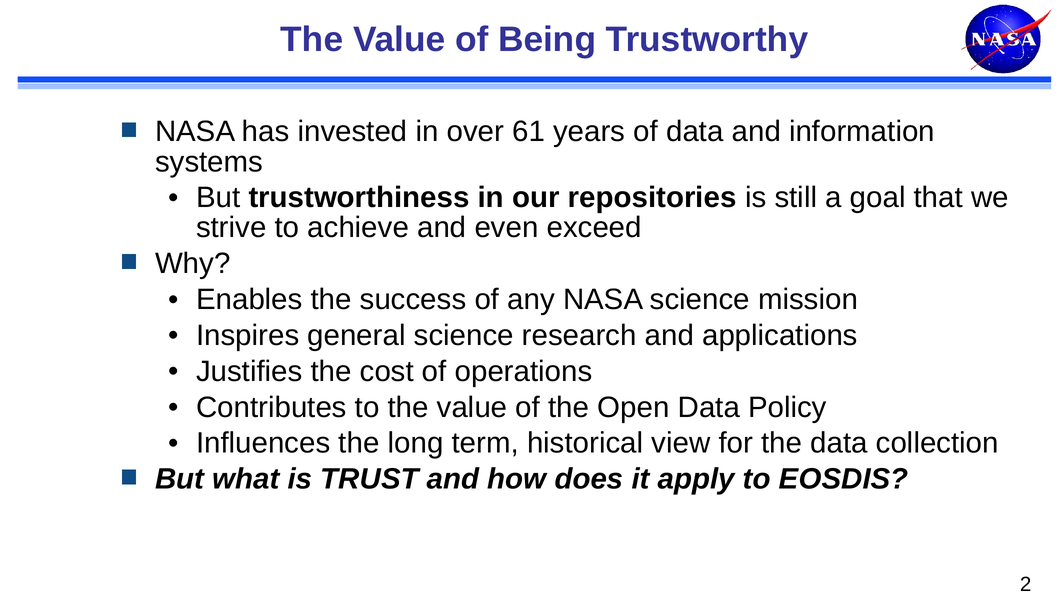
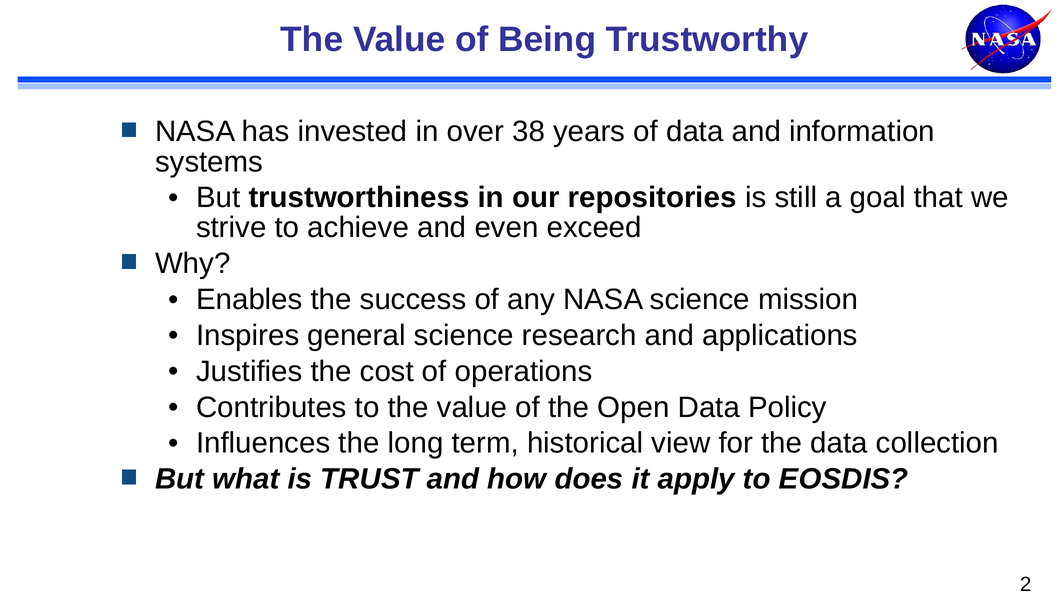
61: 61 -> 38
